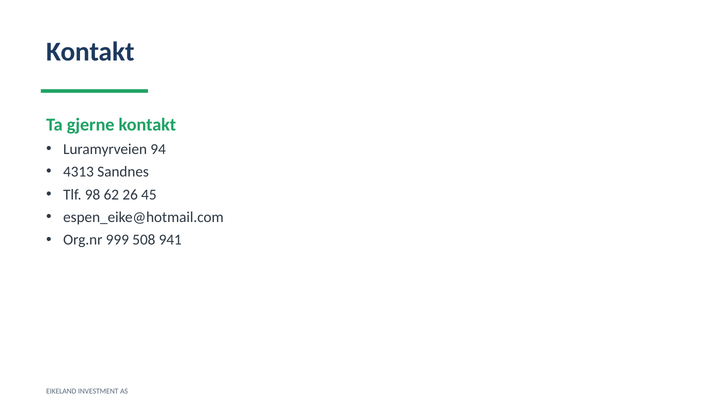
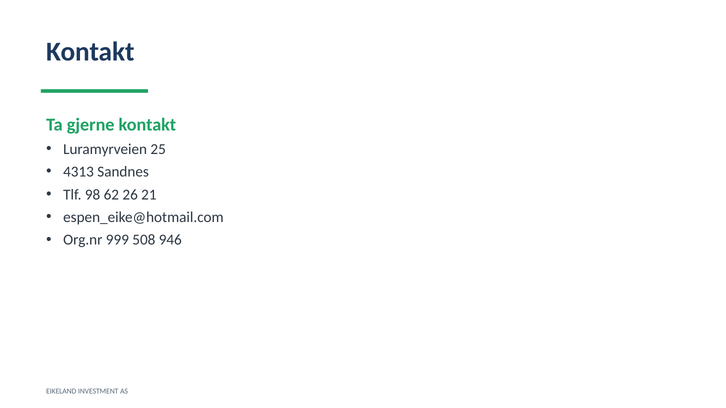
94: 94 -> 25
45: 45 -> 21
941: 941 -> 946
